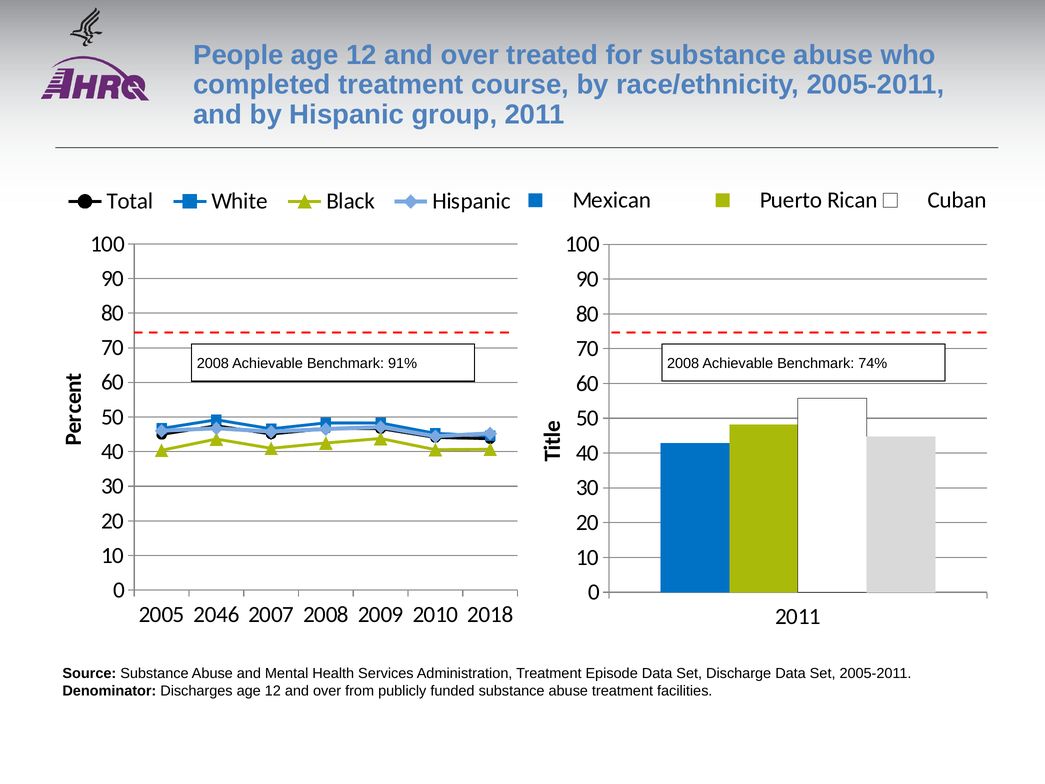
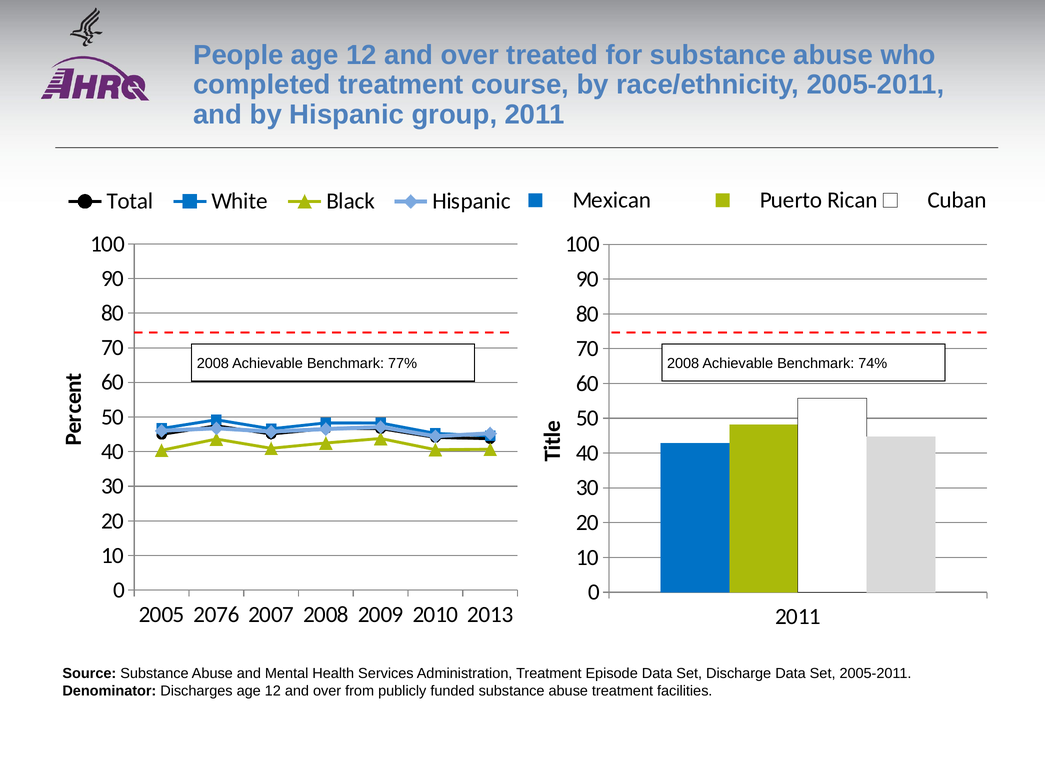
91%: 91% -> 77%
2046: 2046 -> 2076
2018: 2018 -> 2013
